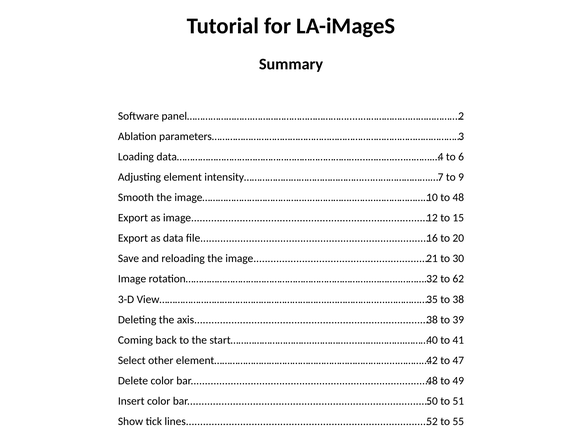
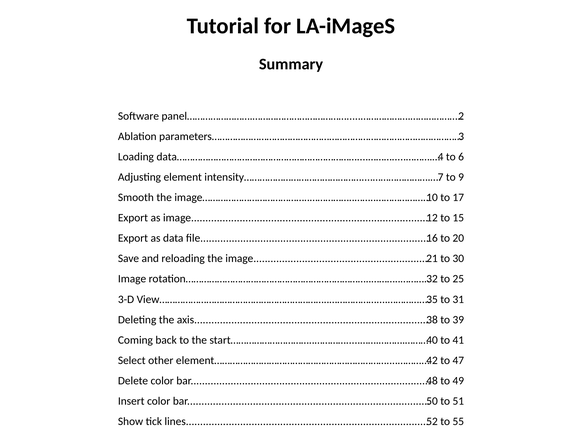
to 48: 48 -> 17
62: 62 -> 25
to 38: 38 -> 31
